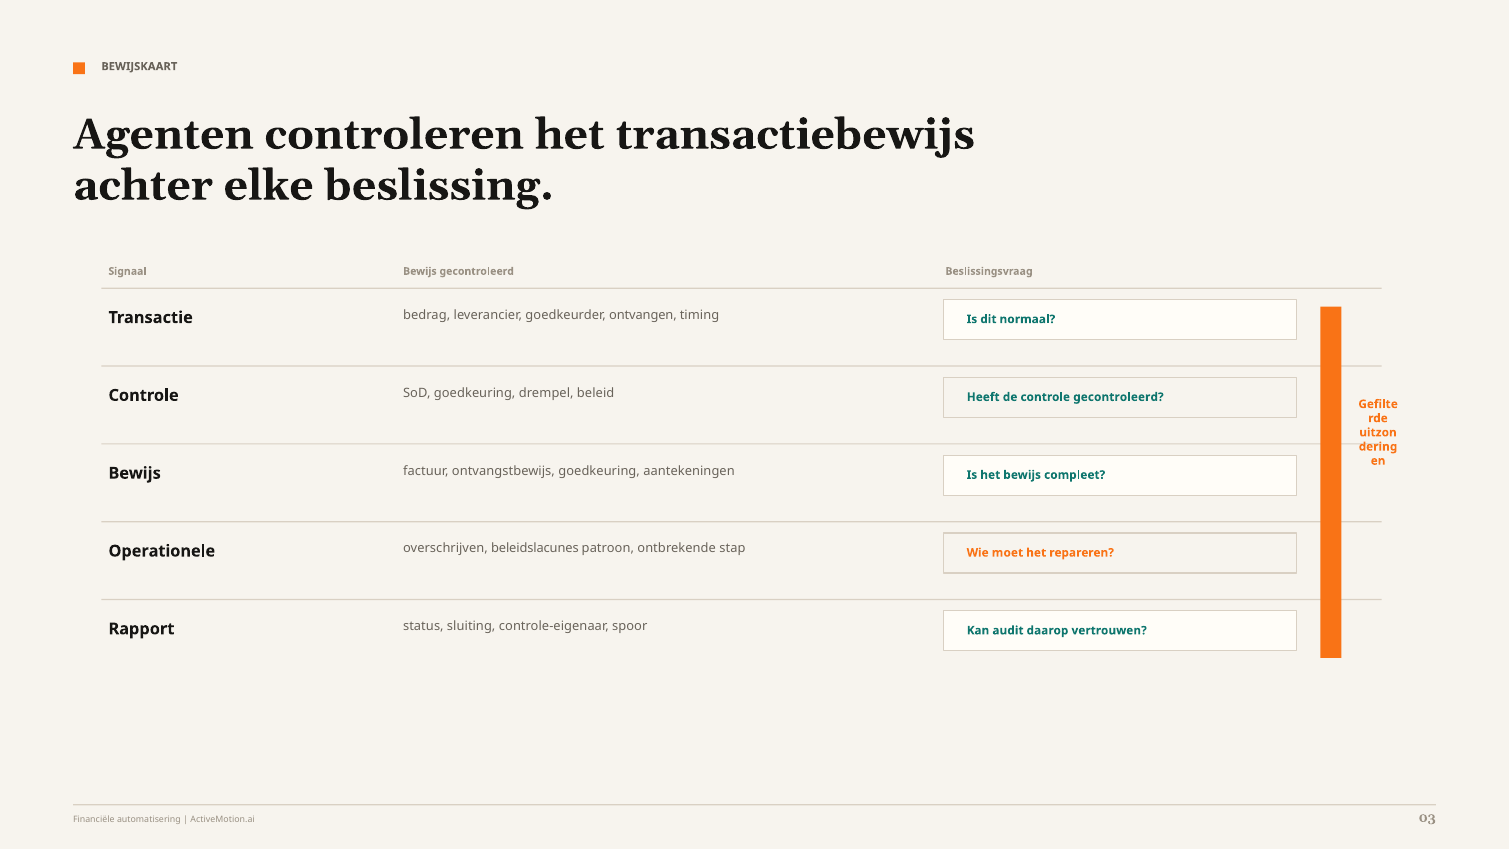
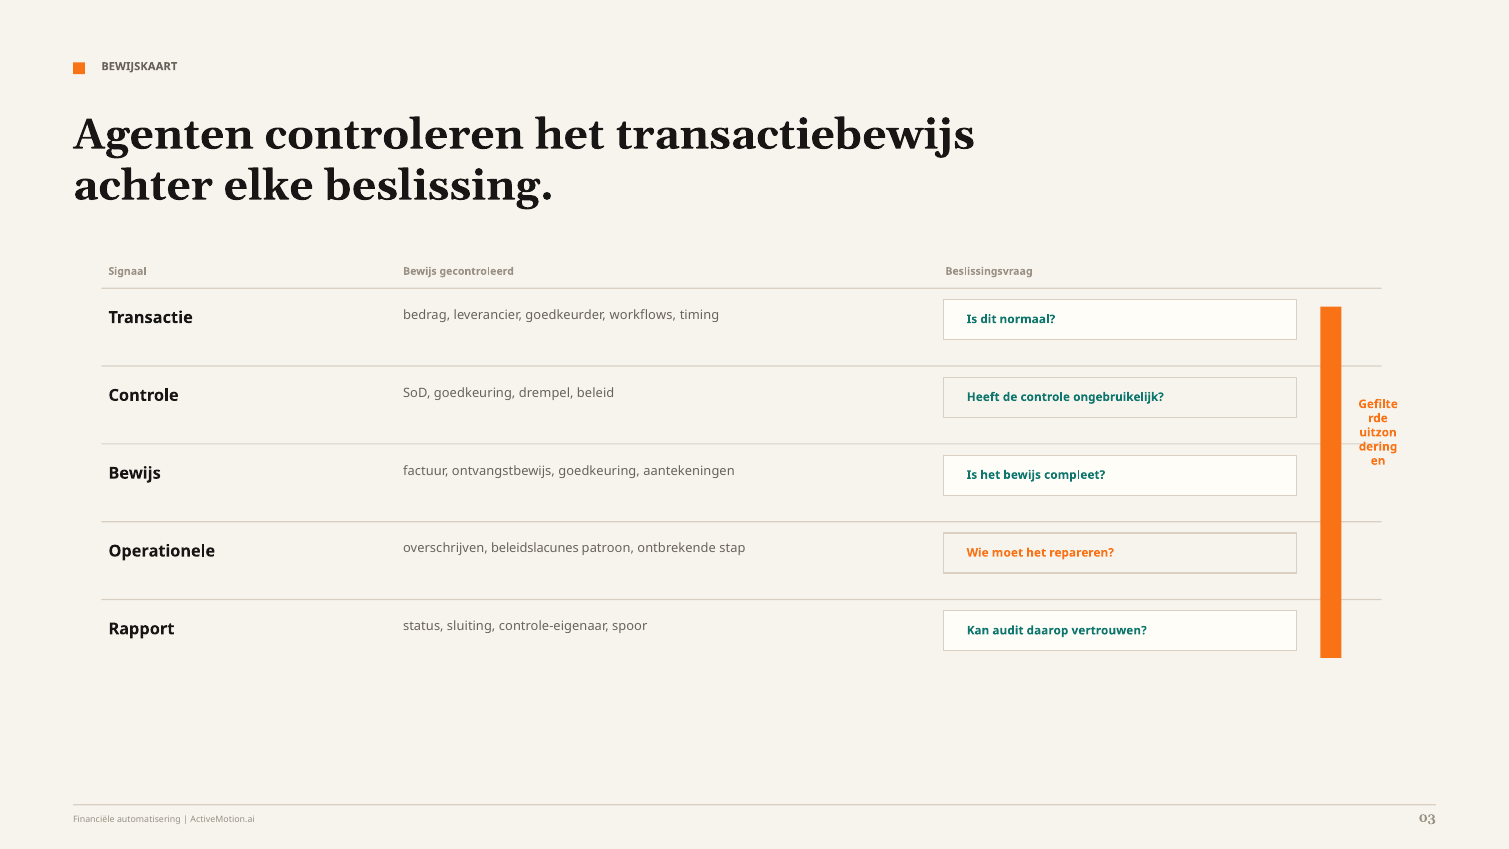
ontvangen: ontvangen -> workflows
controle gecontroleerd: gecontroleerd -> ongebruikelijk
